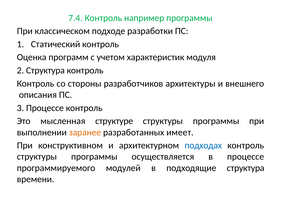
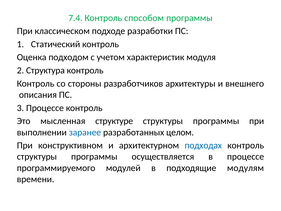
например: например -> способом
программ: программ -> подходом
заранее colour: orange -> blue
имеет: имеет -> целом
подходящие структура: структура -> модулям
